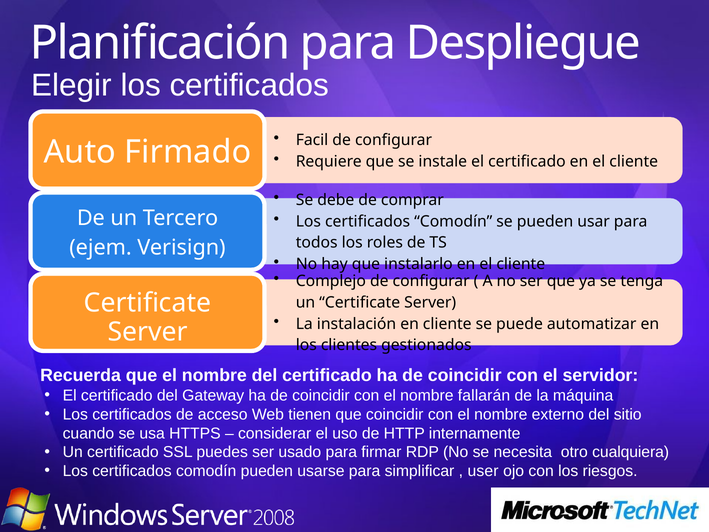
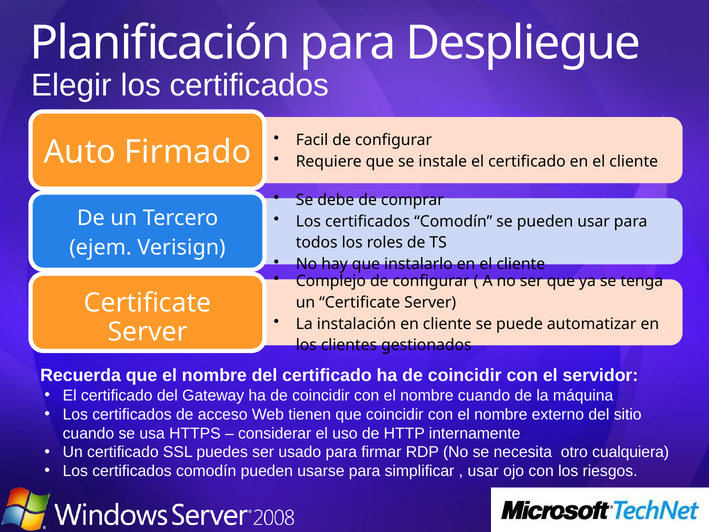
nombre fallarán: fallarán -> cuando
user at (483, 471): user -> usar
